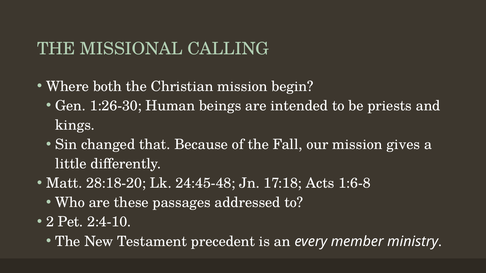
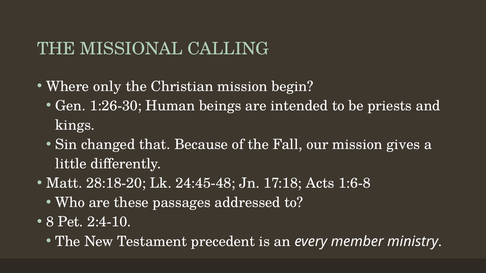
both: both -> only
2: 2 -> 8
